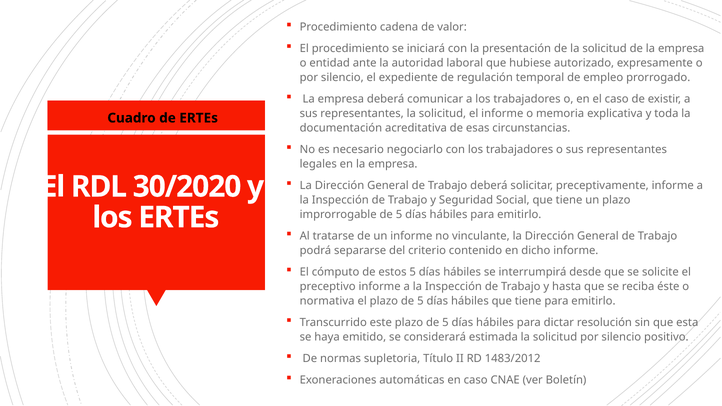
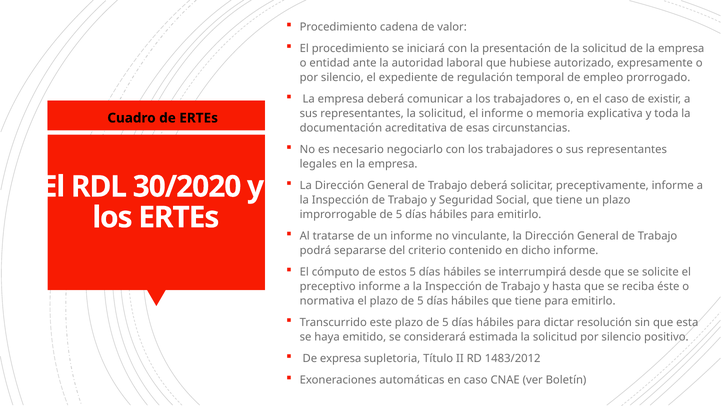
normas: normas -> expresa
